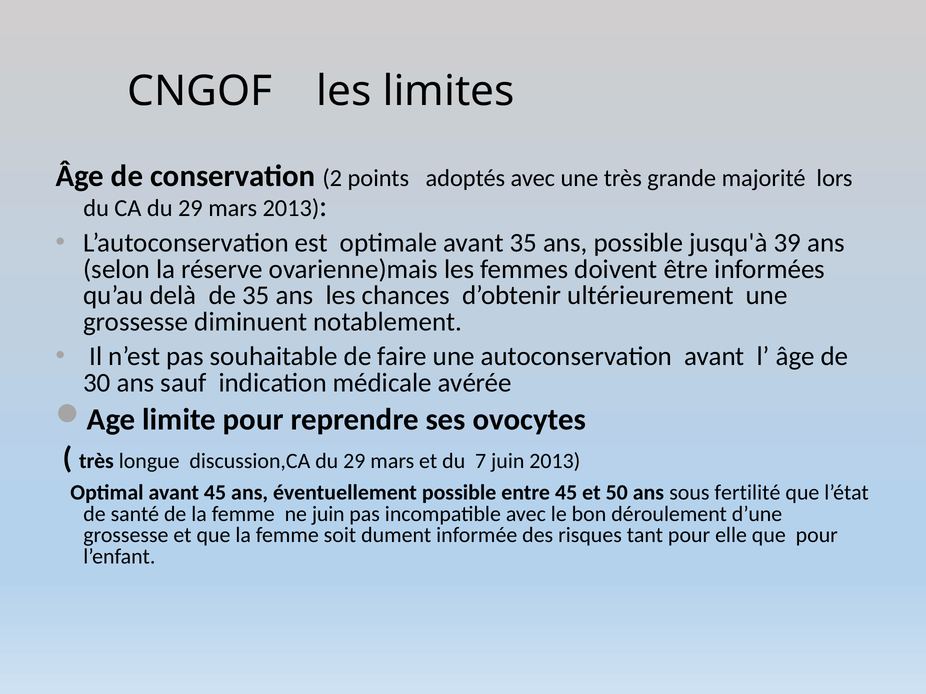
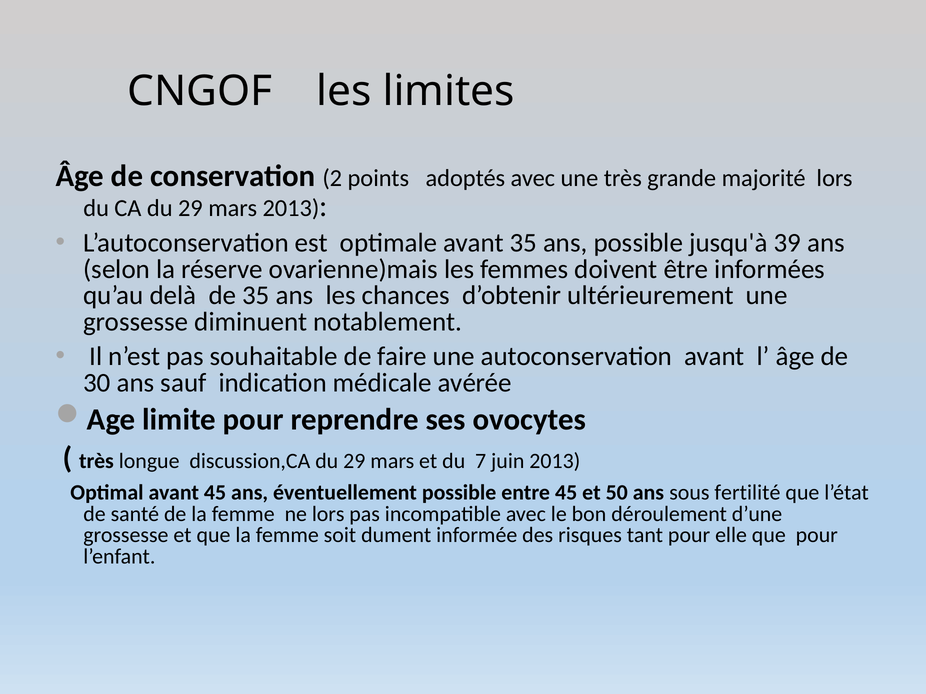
ne juin: juin -> lors
